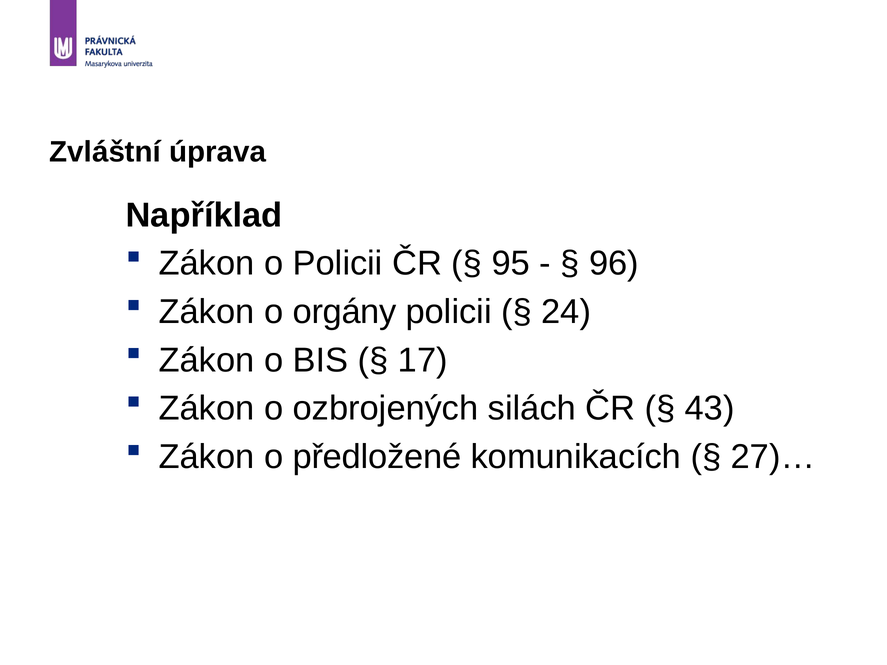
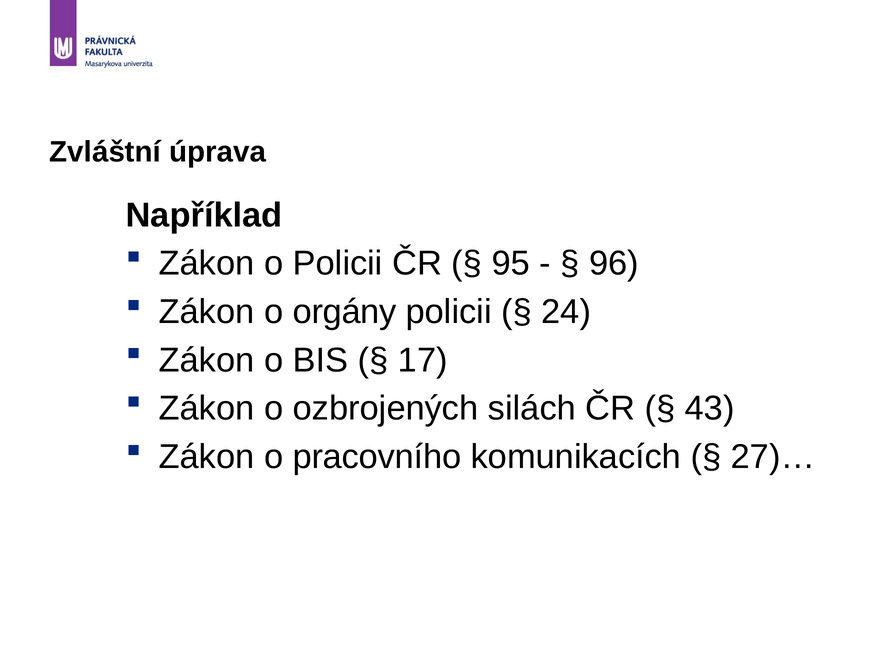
předložené: předložené -> pracovního
